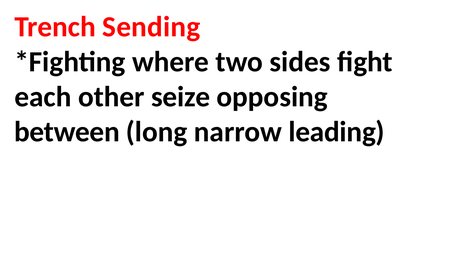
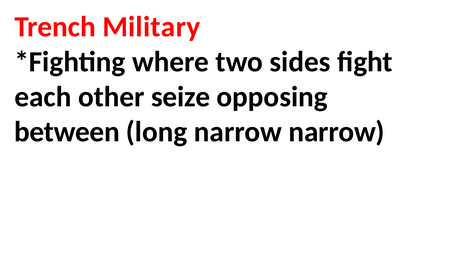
Sending: Sending -> Military
narrow leading: leading -> narrow
